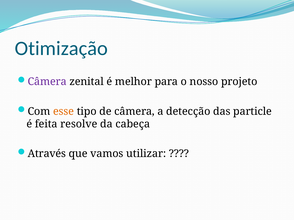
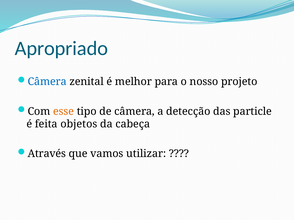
Otimização: Otimização -> Apropriado
Câmera at (47, 82) colour: purple -> blue
resolve: resolve -> objetos
